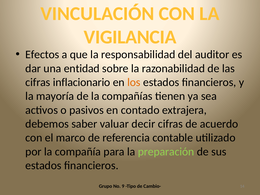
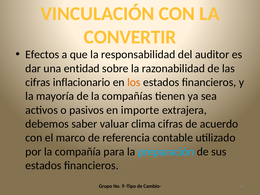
VIGILANCIA: VIGILANCIA -> CONVERTIR
contado: contado -> importe
decir: decir -> clima
preparación colour: light green -> light blue
